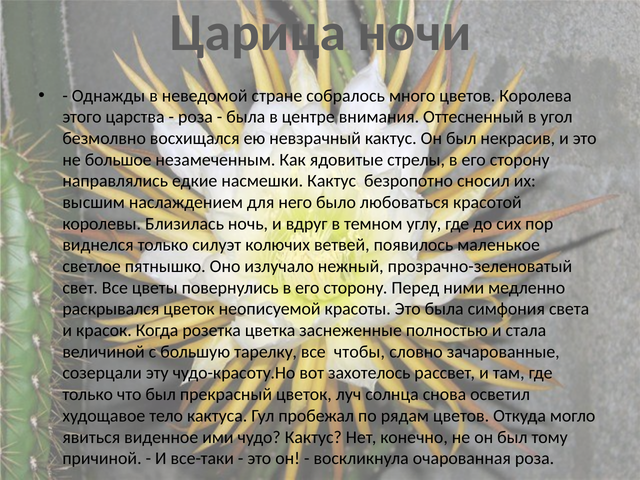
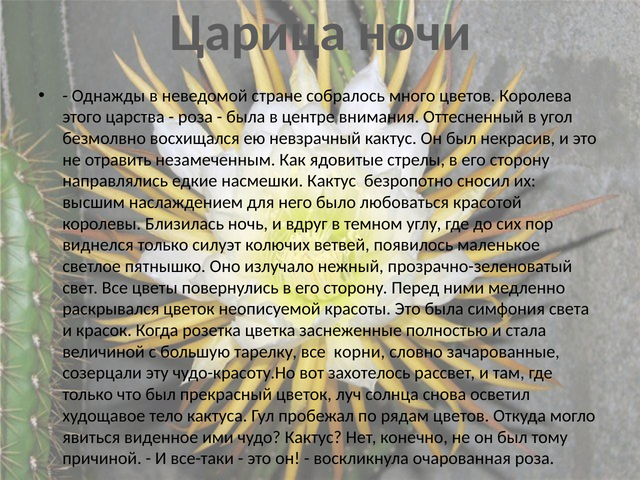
большое: большое -> отравить
чтобы: чтобы -> корни
